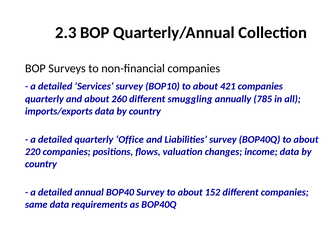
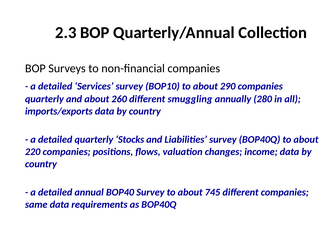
421: 421 -> 290
785: 785 -> 280
Office: Office -> Stocks
152: 152 -> 745
